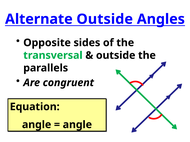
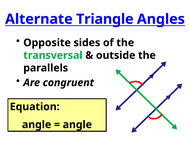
Alternate Outside: Outside -> Triangle
